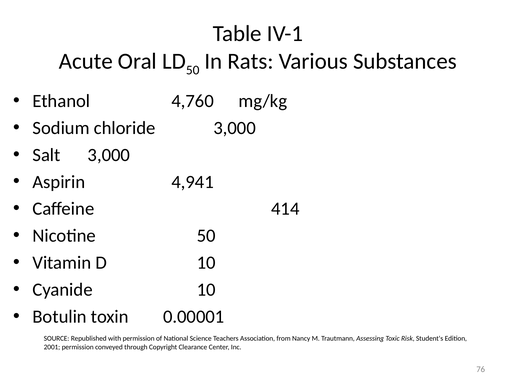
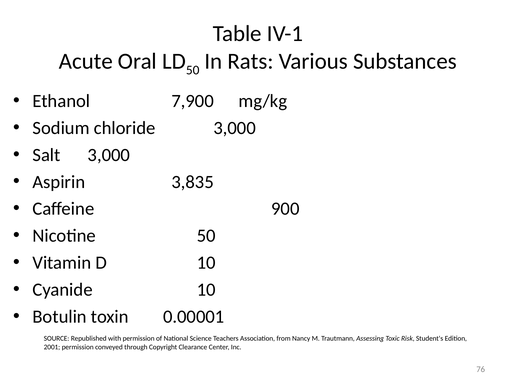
4,760: 4,760 -> 7,900
4,941: 4,941 -> 3,835
414: 414 -> 900
